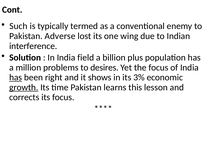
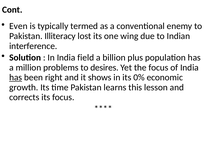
Such: Such -> Even
Adverse: Adverse -> Illiteracy
3%: 3% -> 0%
growth underline: present -> none
